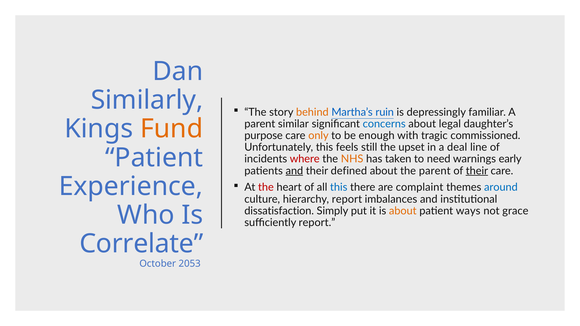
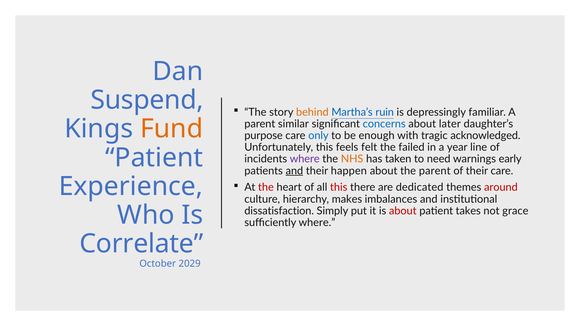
Similarly: Similarly -> Suspend
legal: legal -> later
only colour: orange -> blue
commissioned: commissioned -> acknowledged
still: still -> felt
upset: upset -> failed
deal: deal -> year
where at (305, 159) colour: red -> purple
defined: defined -> happen
their at (477, 171) underline: present -> none
this at (339, 188) colour: blue -> red
complaint: complaint -> dedicated
around colour: blue -> red
hierarchy report: report -> makes
about at (403, 211) colour: orange -> red
ways: ways -> takes
sufficiently report: report -> where
2053: 2053 -> 2029
